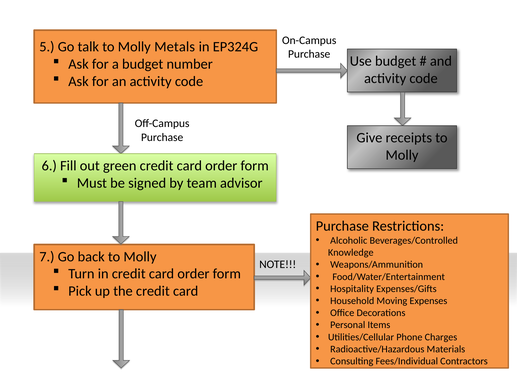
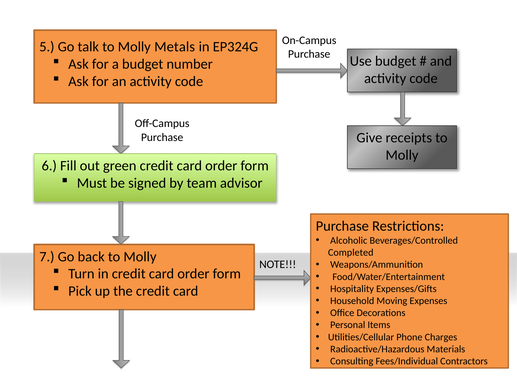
Knowledge: Knowledge -> Completed
